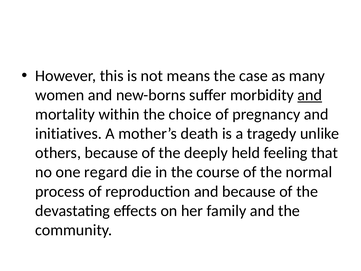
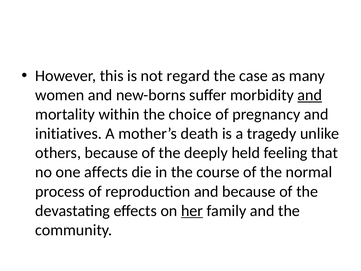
means: means -> regard
regard: regard -> affects
her underline: none -> present
